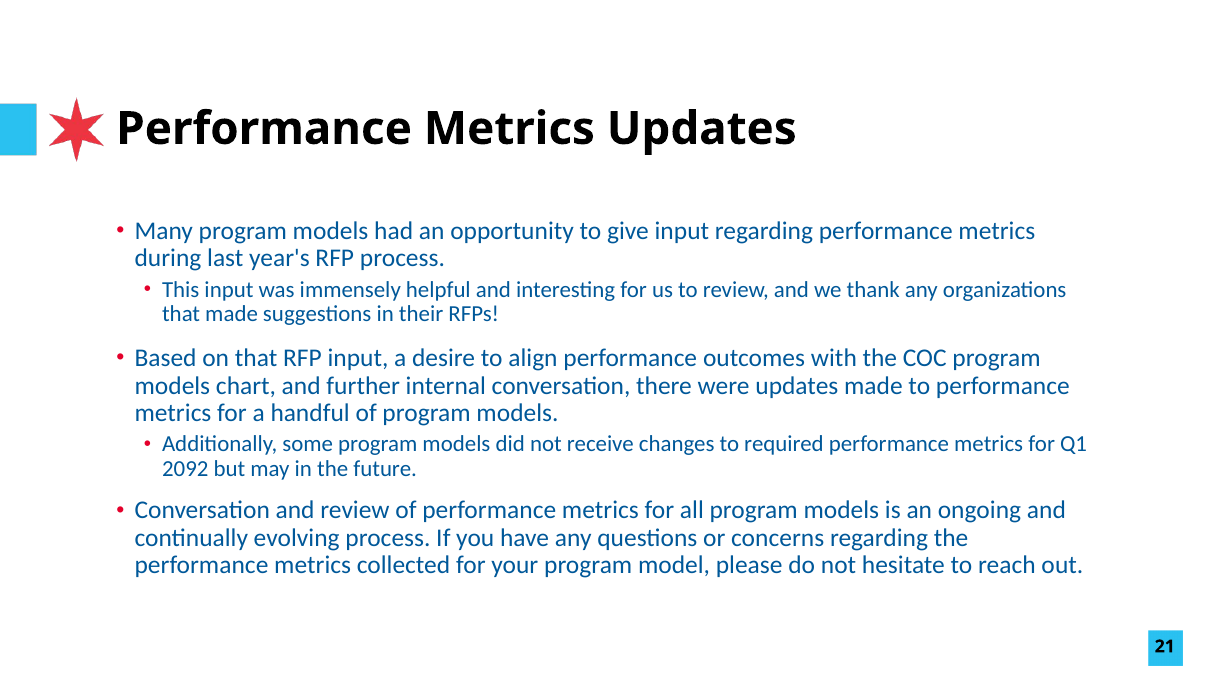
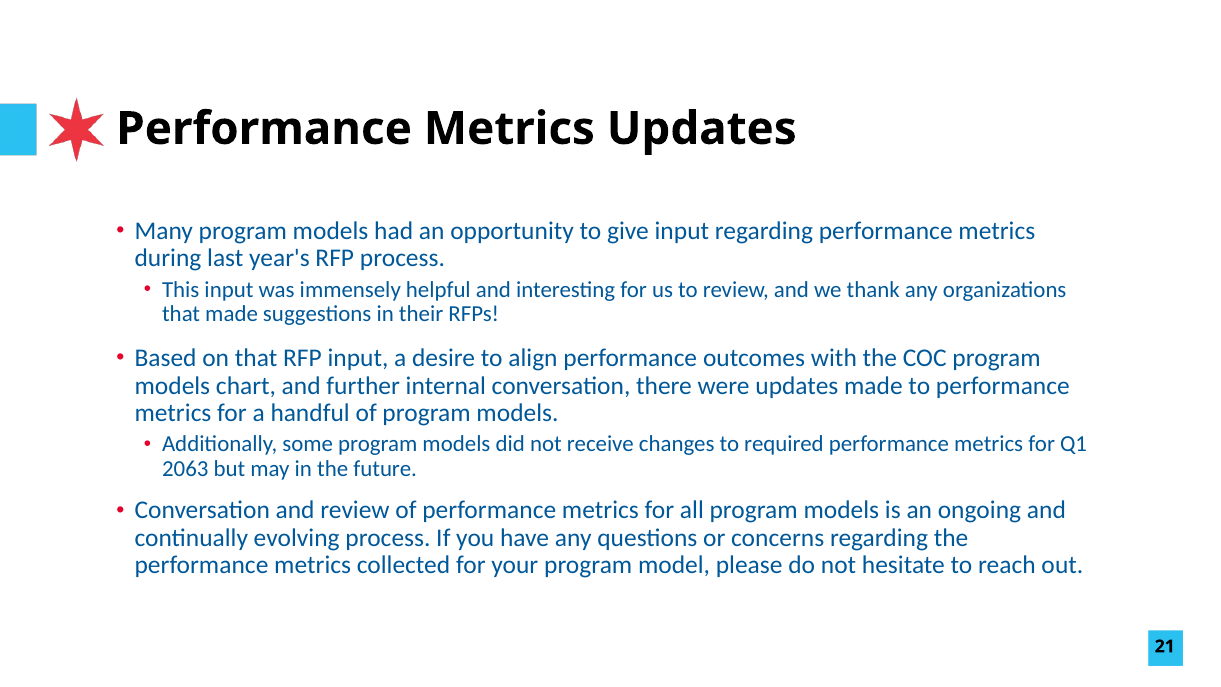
2092: 2092 -> 2063
